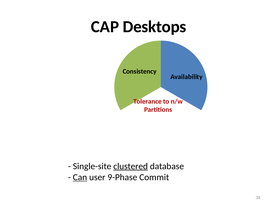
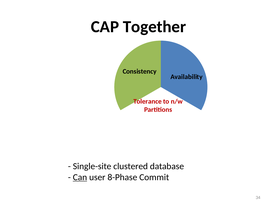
Desktops: Desktops -> Together
clustered underline: present -> none
9-Phase: 9-Phase -> 8-Phase
